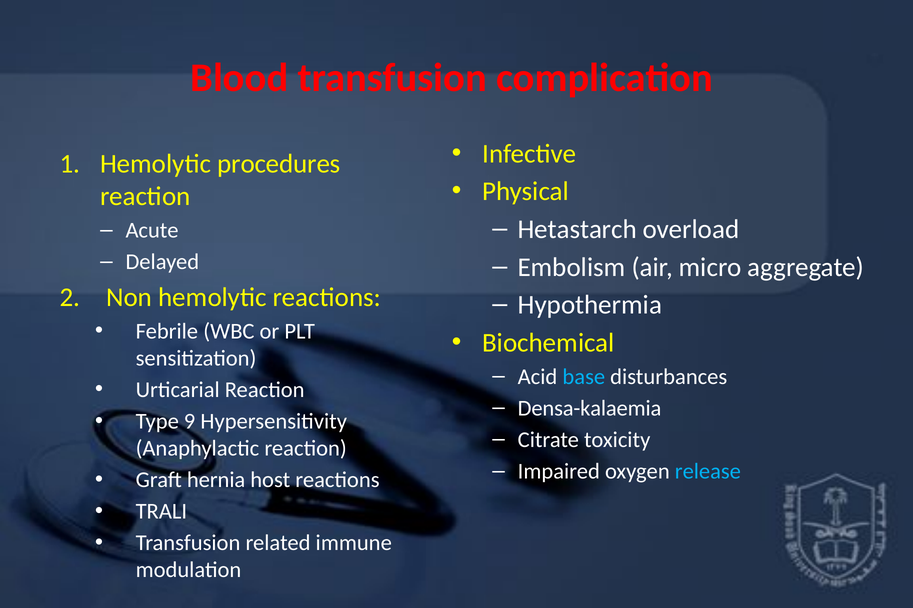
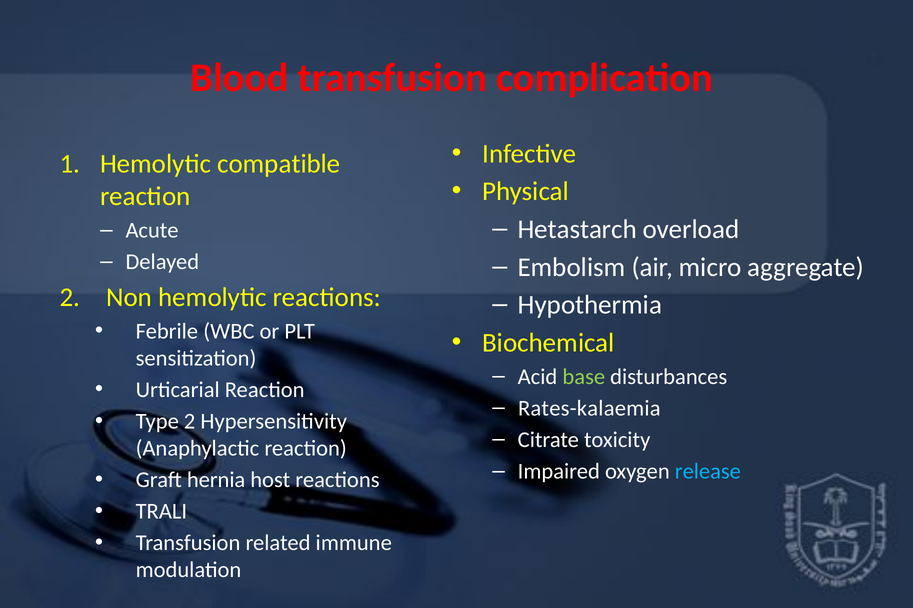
procedures: procedures -> compatible
base colour: light blue -> light green
Densa-kalaemia: Densa-kalaemia -> Rates-kalaemia
Type 9: 9 -> 2
